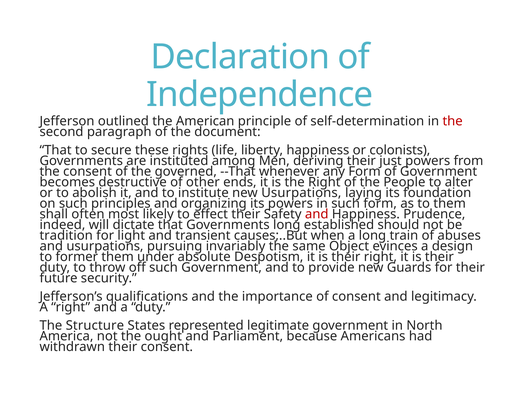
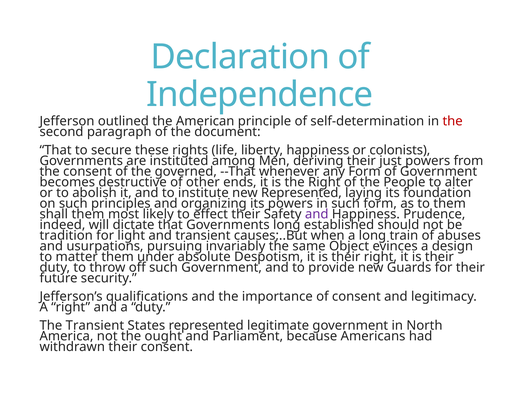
new Usurpations: Usurpations -> Represented
shall often: often -> them
and at (317, 214) colour: red -> purple
former: former -> matter
The Structure: Structure -> Transient
